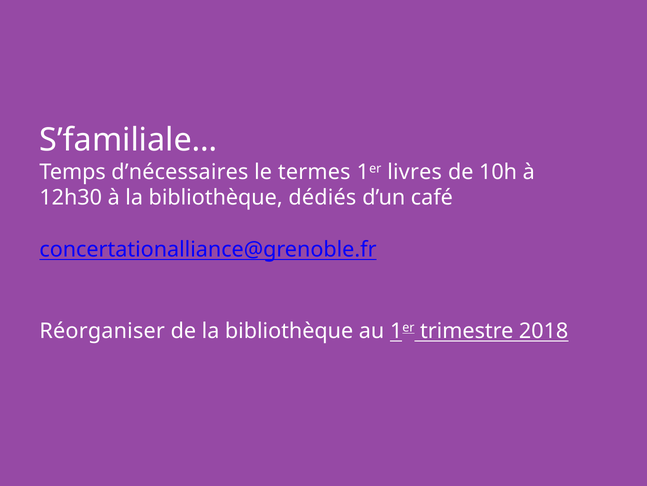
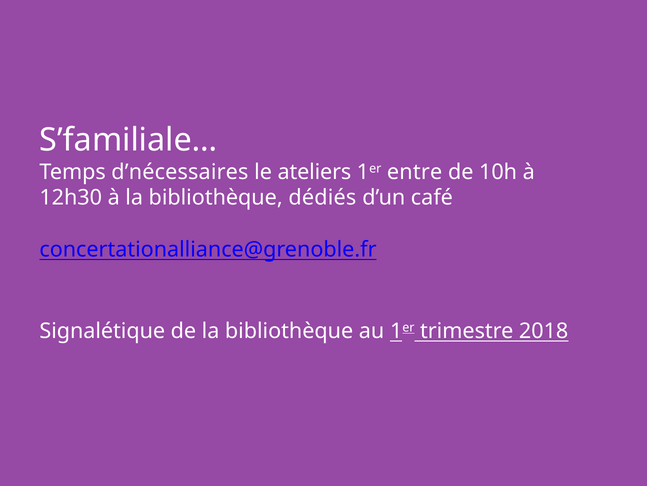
termes: termes -> ateliers
livres: livres -> entre
Réorganiser: Réorganiser -> Signalétique
